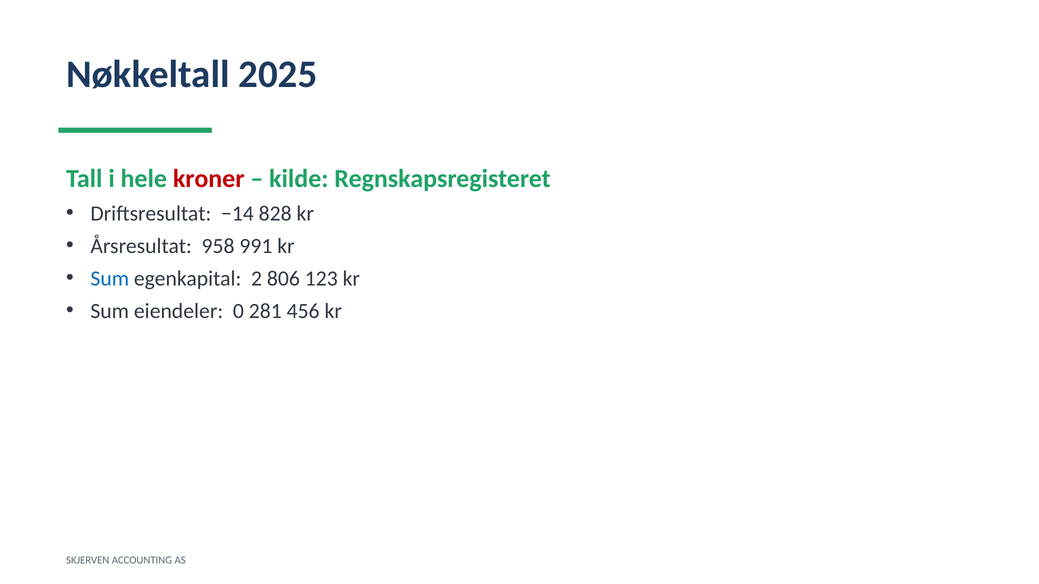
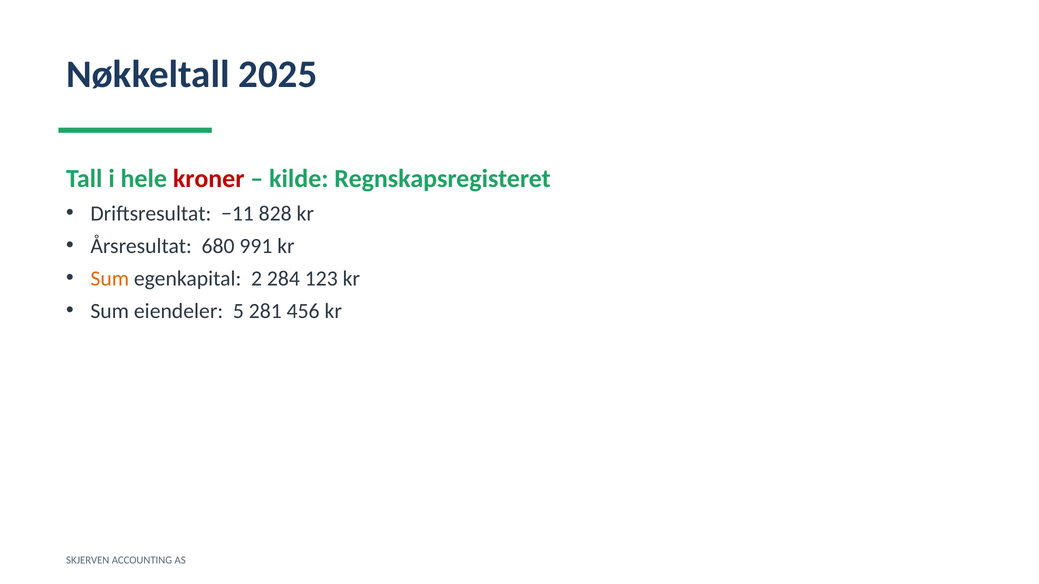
−14: −14 -> −11
958: 958 -> 680
Sum at (110, 279) colour: blue -> orange
806: 806 -> 284
0: 0 -> 5
